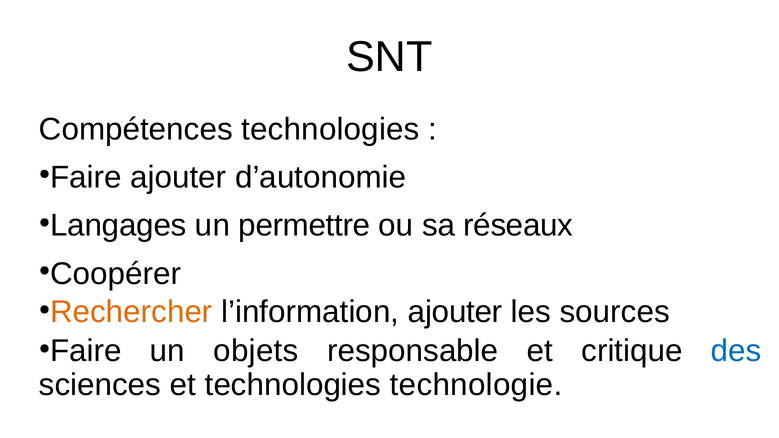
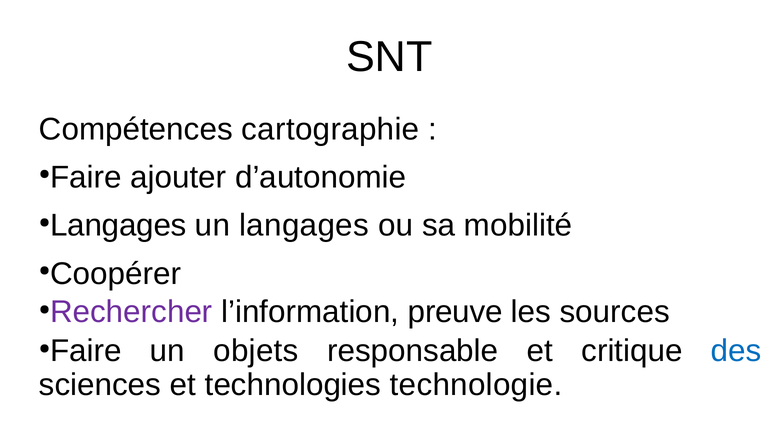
Compétences technologies: technologies -> cartographie
un permettre: permettre -> langages
réseaux: réseaux -> mobilité
Rechercher colour: orange -> purple
l’information ajouter: ajouter -> preuve
